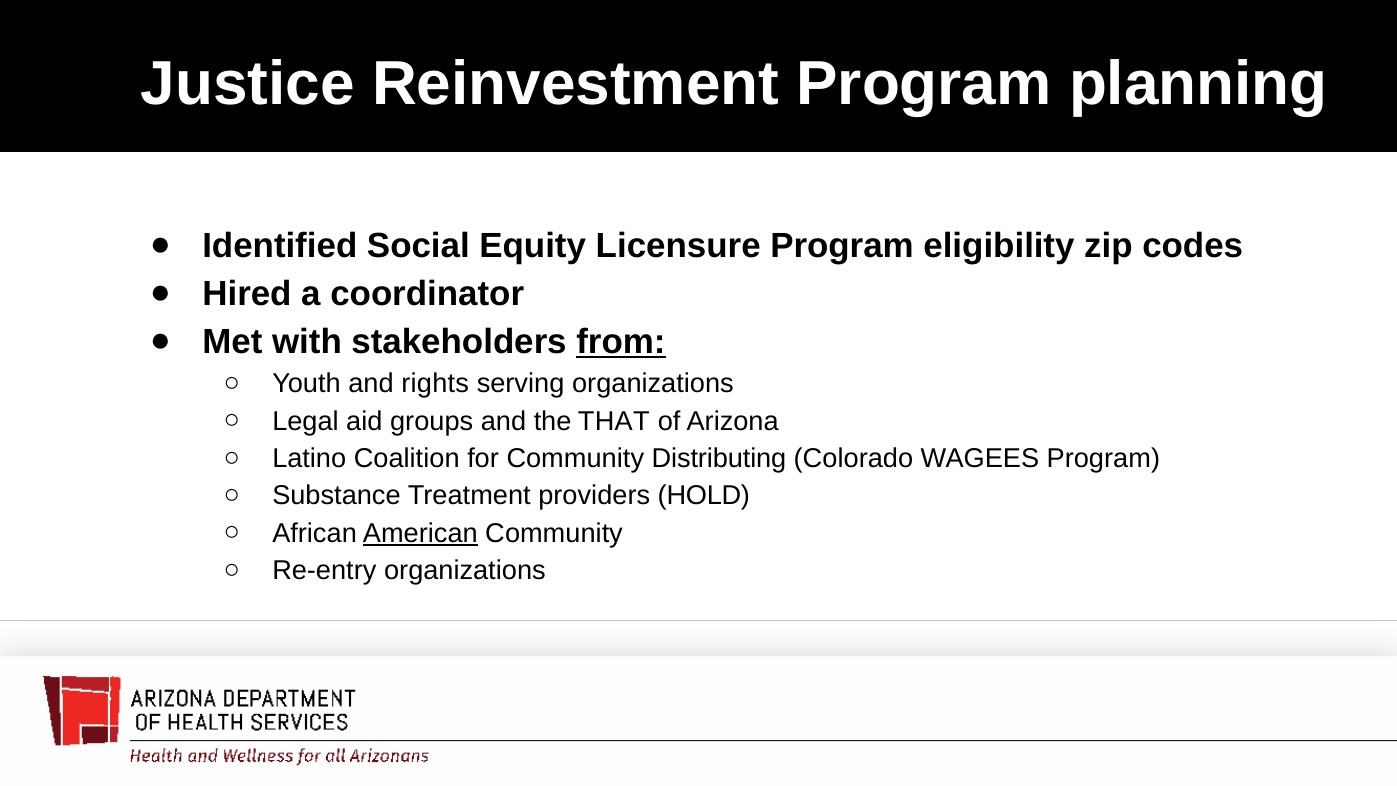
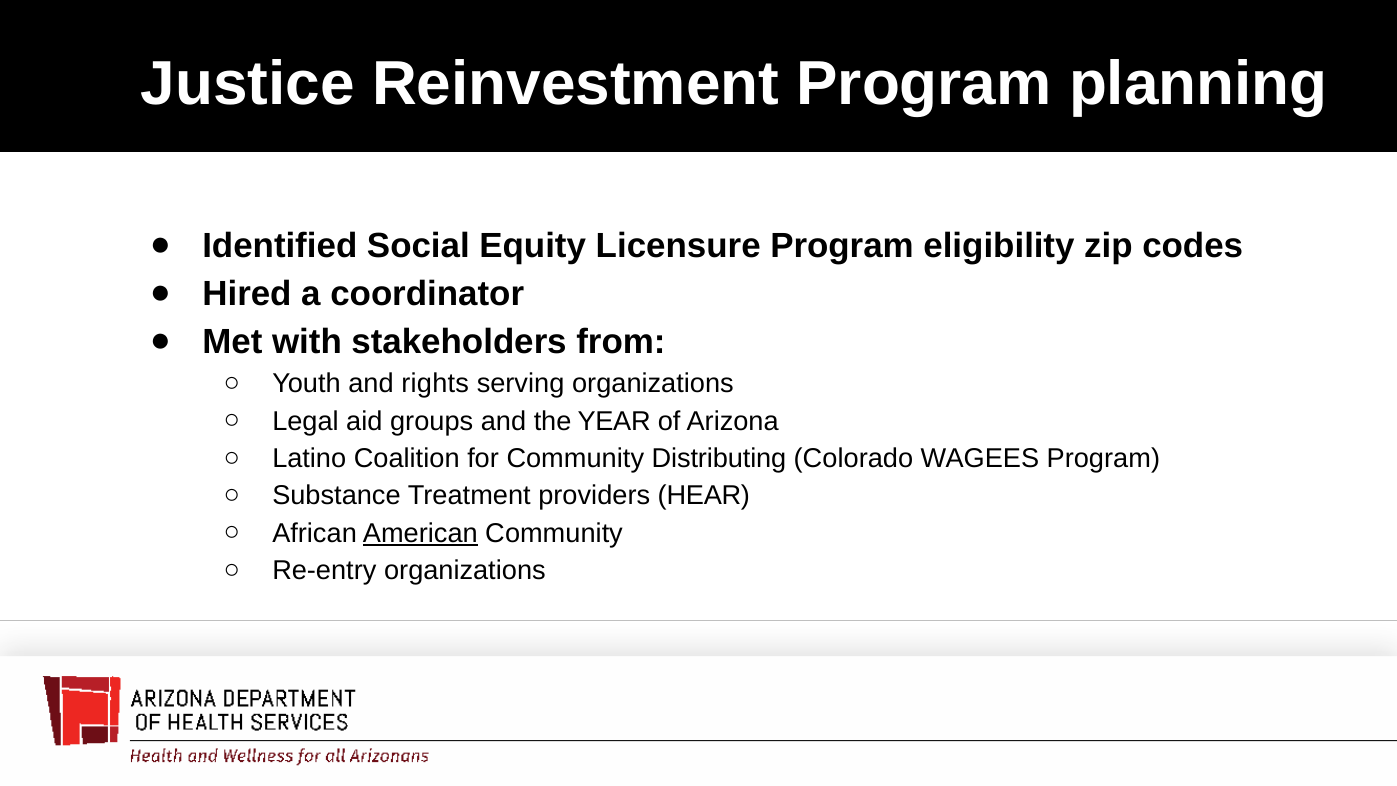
from underline: present -> none
THAT: THAT -> YEAR
HOLD: HOLD -> HEAR
